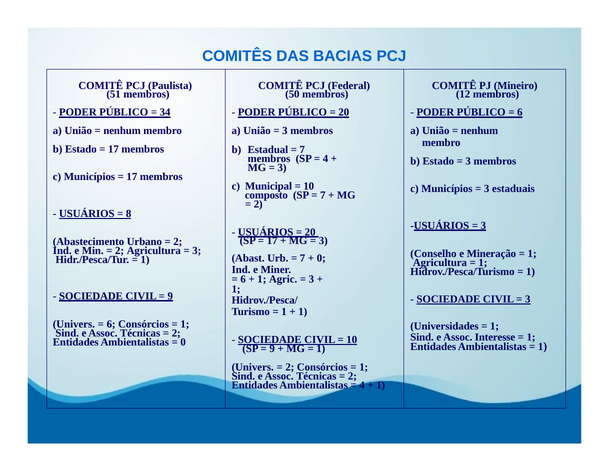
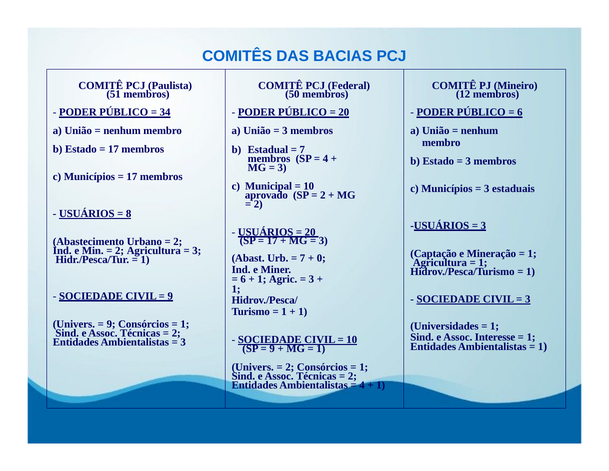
composto: composto -> aprovado
7 at (323, 195): 7 -> 2
Conselho: Conselho -> Captação
6 at (111, 324): 6 -> 9
0 at (183, 342): 0 -> 3
